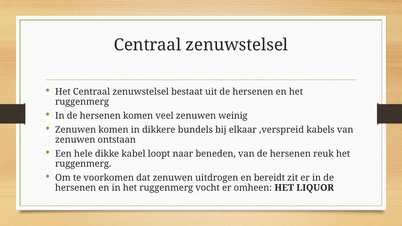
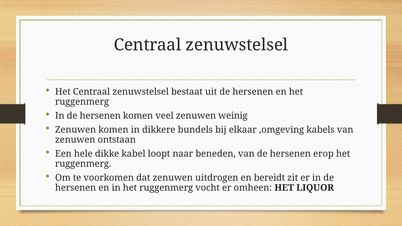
,verspreid: ,verspreid -> ,omgeving
reuk: reuk -> erop
